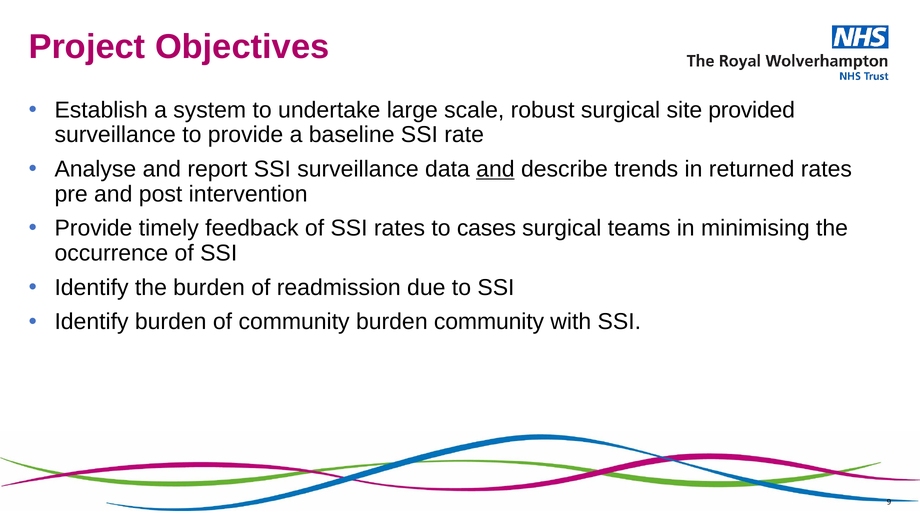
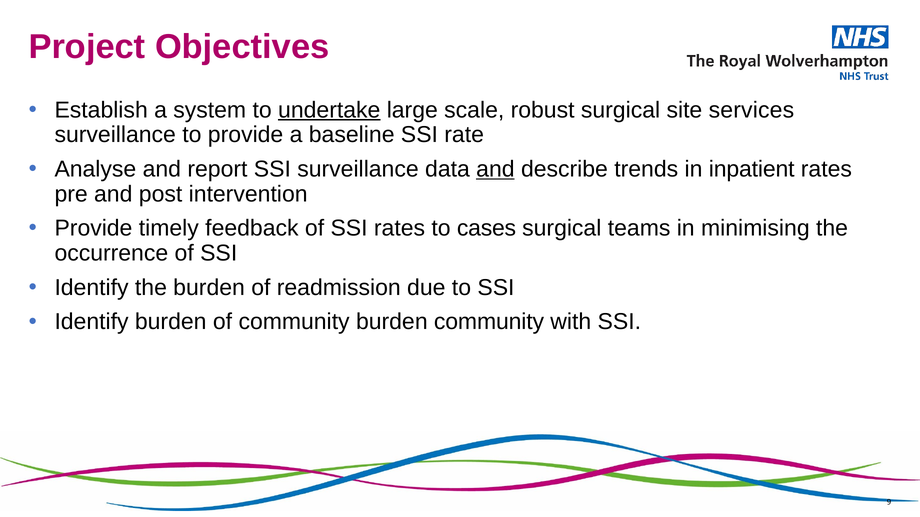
undertake underline: none -> present
provided: provided -> services
returned: returned -> inpatient
